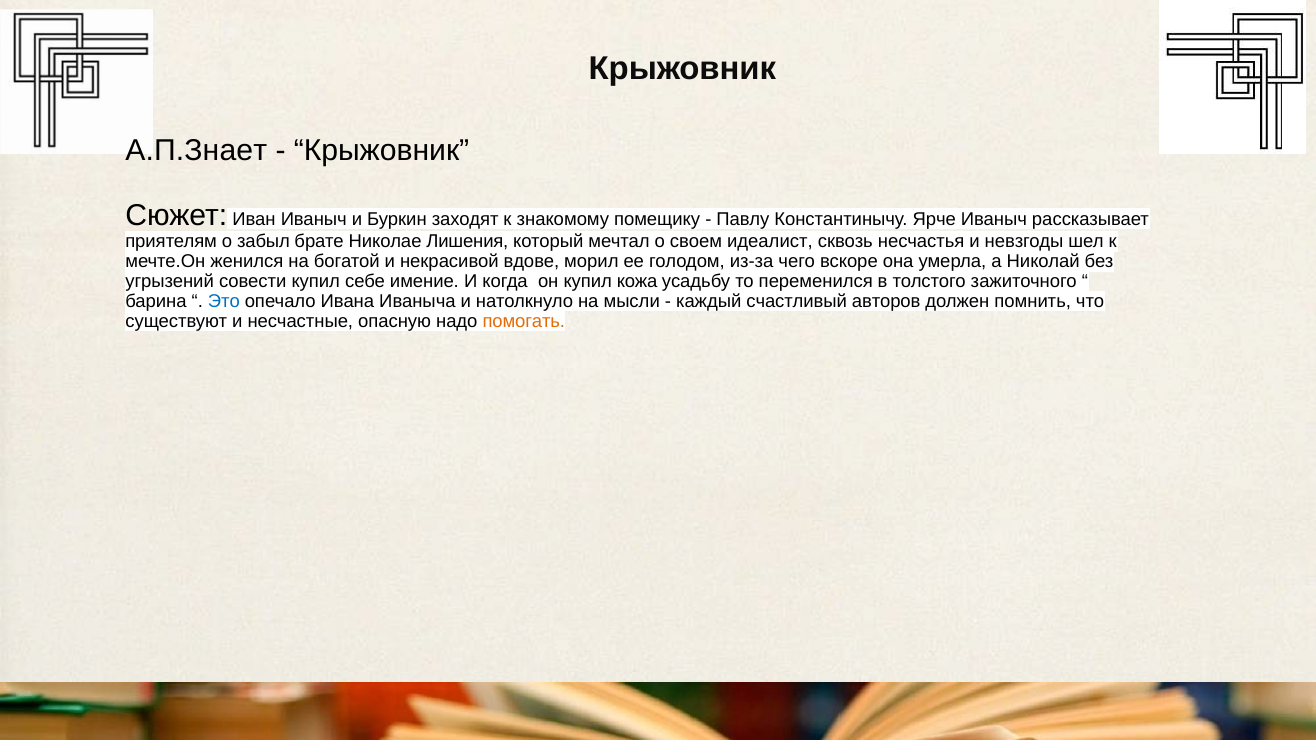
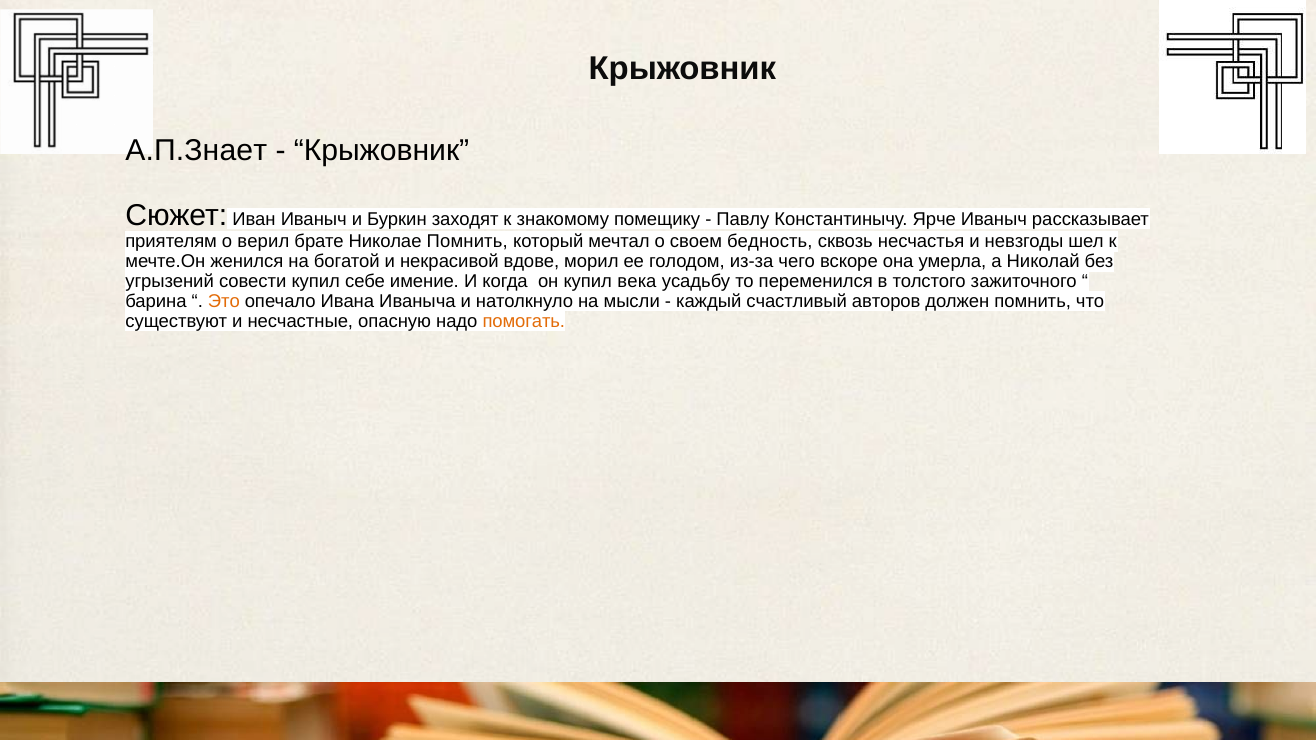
забыл: забыл -> верил
Николае Лишения: Лишения -> Помнить
идеалист: идеалист -> бедность
кожа: кожа -> века
Это colour: blue -> orange
